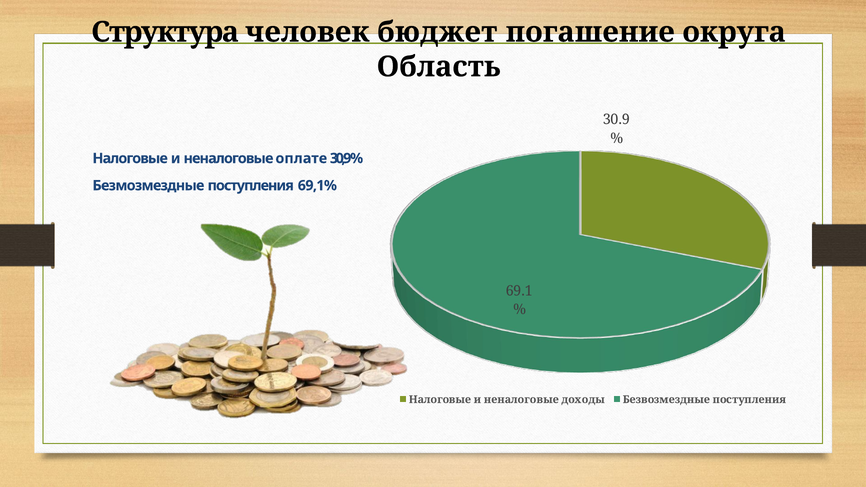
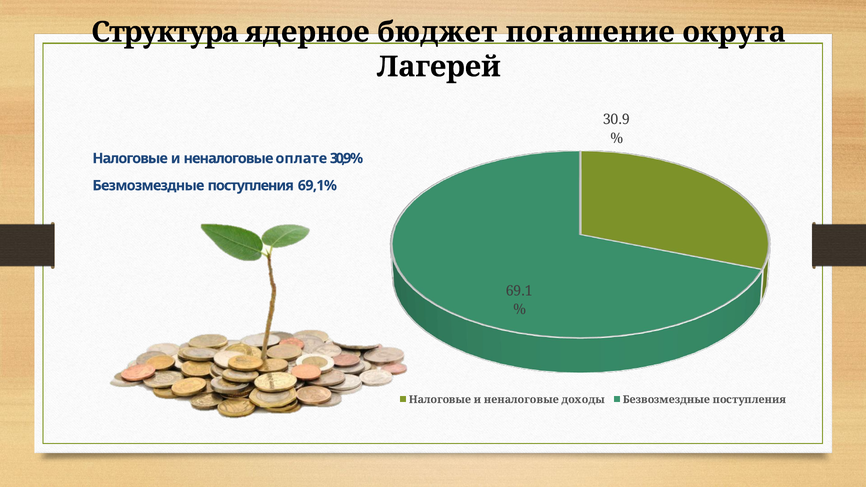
человек: человек -> ядерное
Область: Область -> Лагерей
